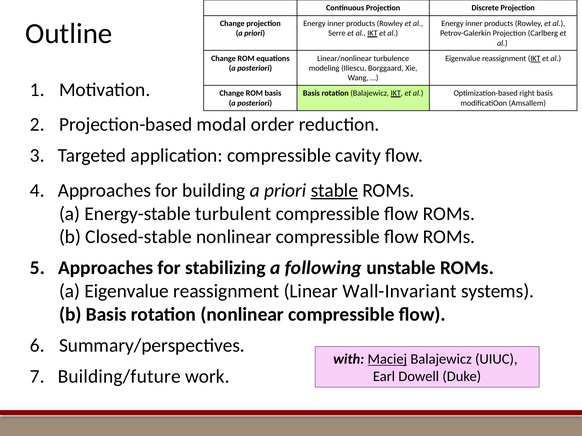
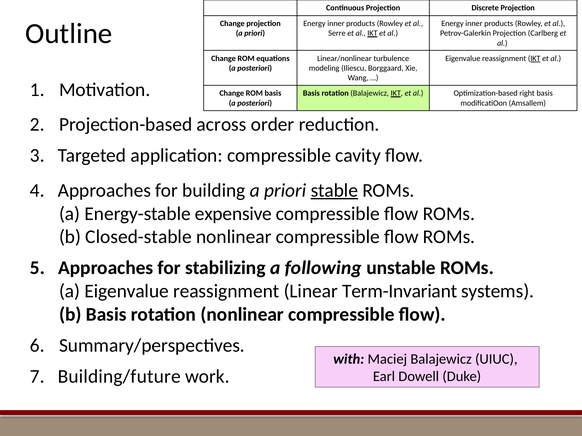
modal: modal -> across
turbulent: turbulent -> expensive
Wall-Invariant: Wall-Invariant -> Term-Invariant
Maciej underline: present -> none
